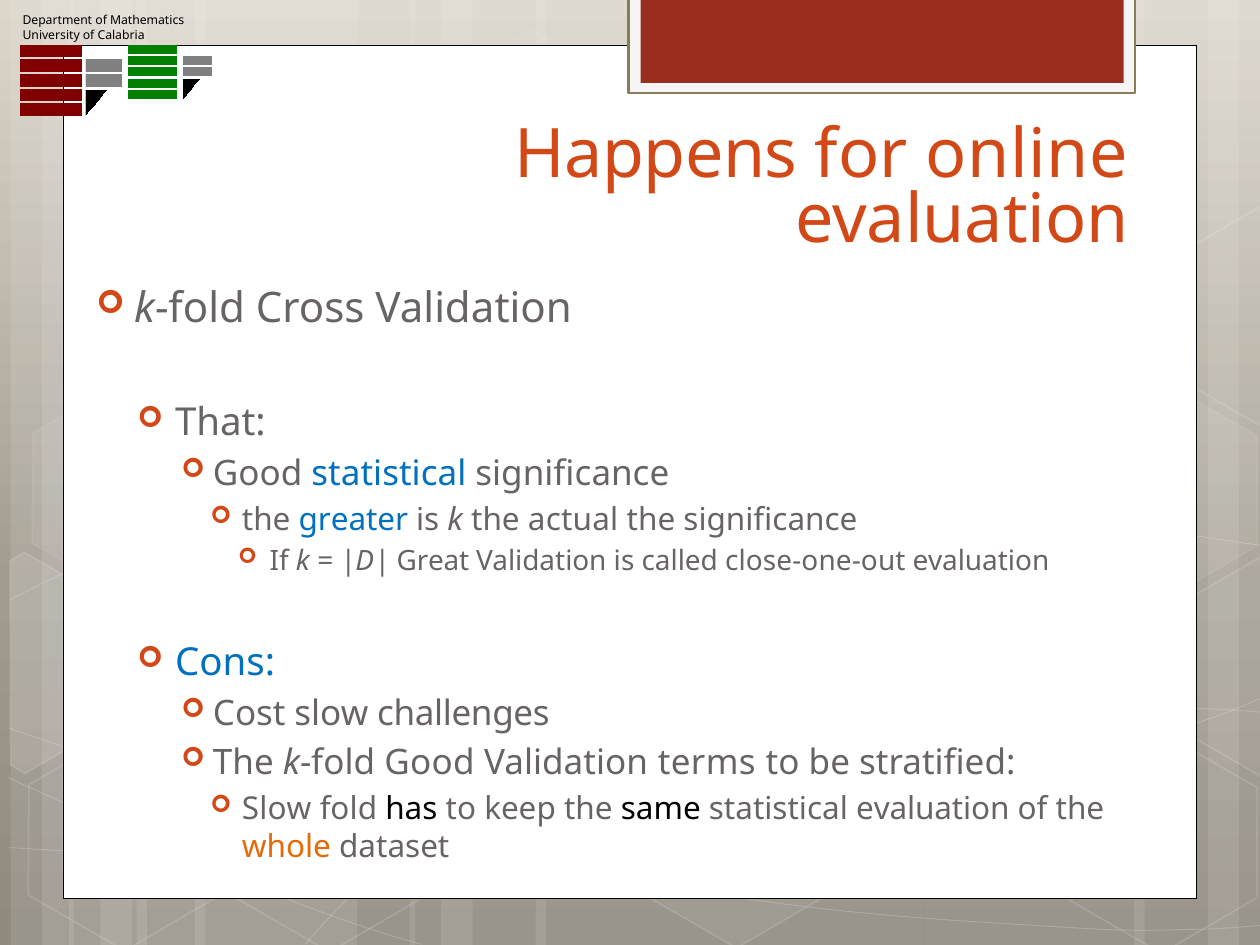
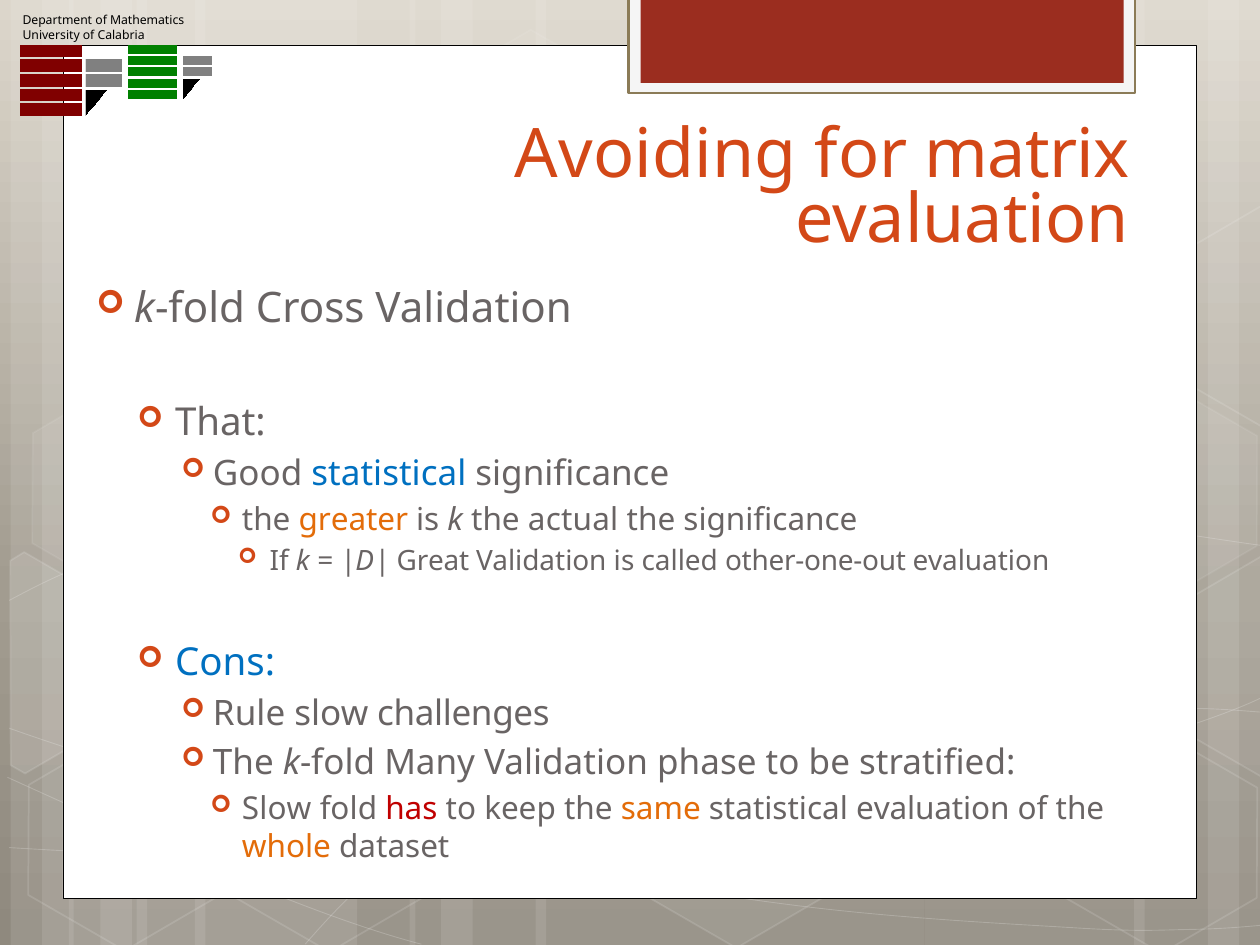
Happens: Happens -> Avoiding
online: online -> matrix
greater colour: blue -> orange
close-one-out: close-one-out -> other-one-out
Cost: Cost -> Rule
k-fold Good: Good -> Many
terms: terms -> phase
has colour: black -> red
same colour: black -> orange
